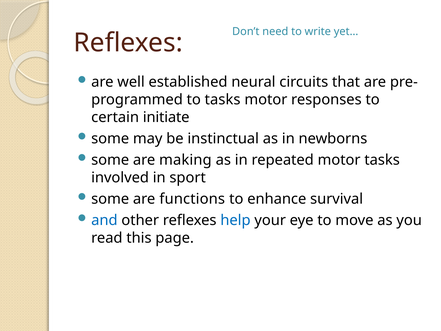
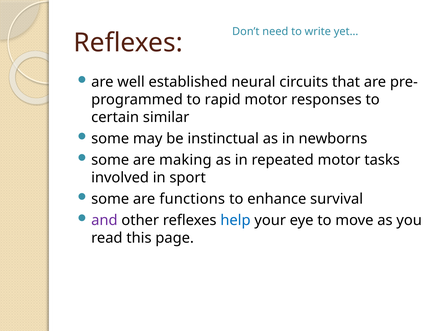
to tasks: tasks -> rapid
initiate: initiate -> similar
and colour: blue -> purple
